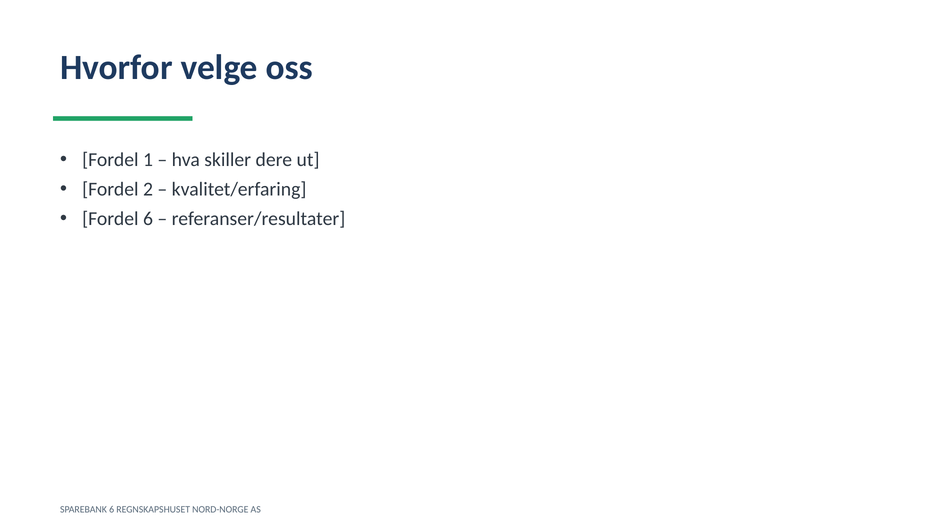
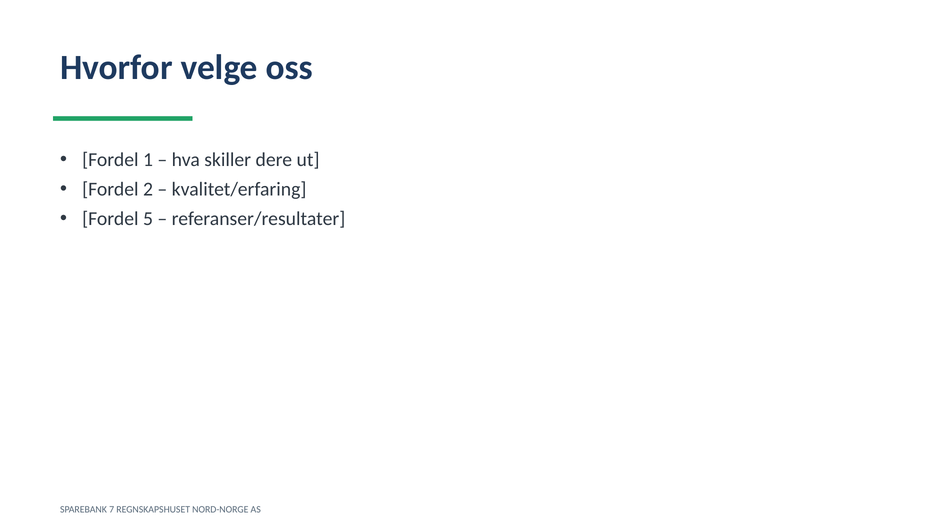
Fordel 6: 6 -> 5
SPAREBANK 6: 6 -> 7
